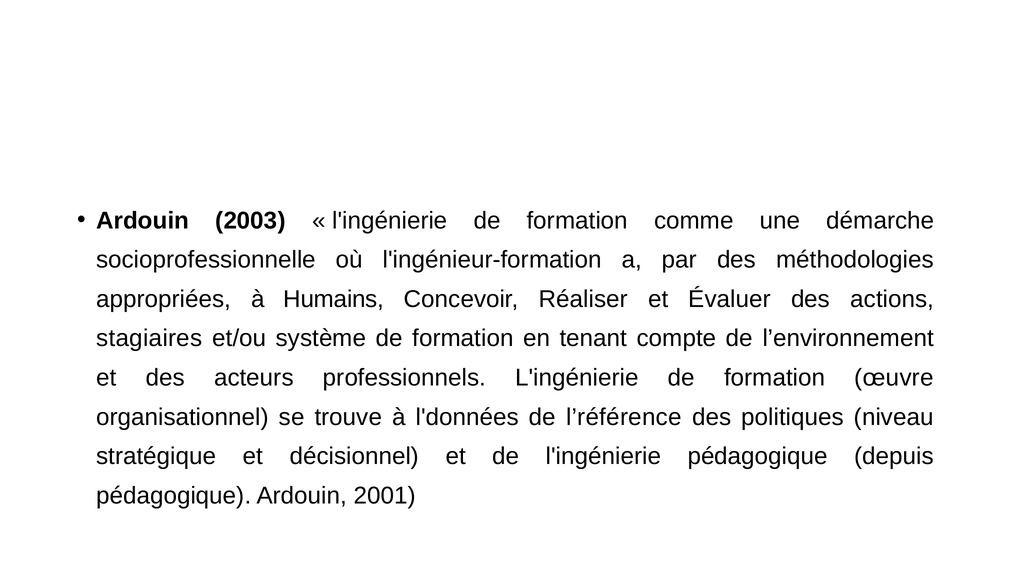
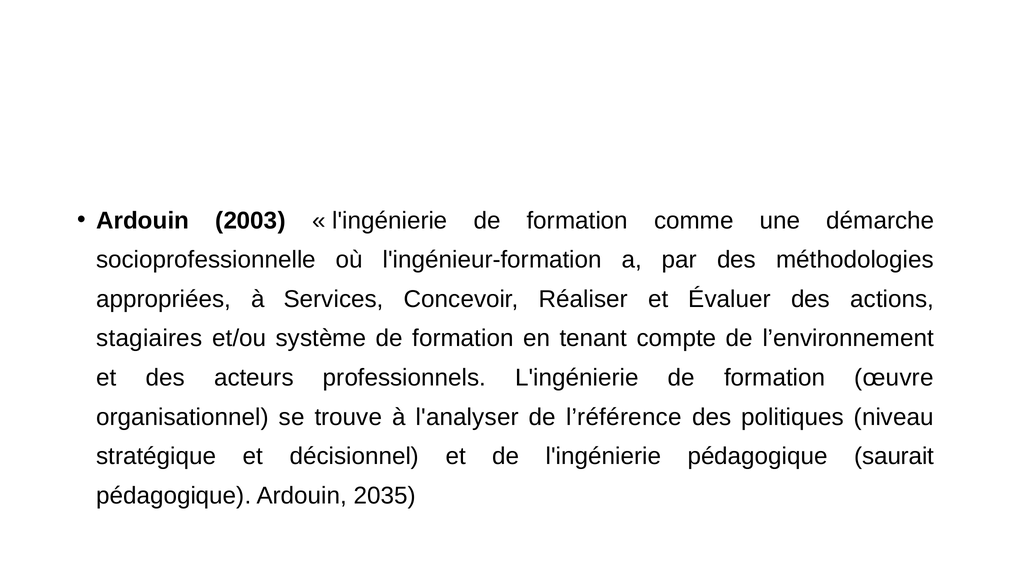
Humains: Humains -> Services
l'données: l'données -> l'analyser
depuis: depuis -> saurait
2001: 2001 -> 2035
